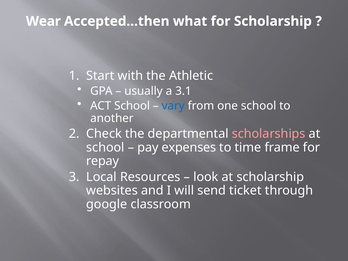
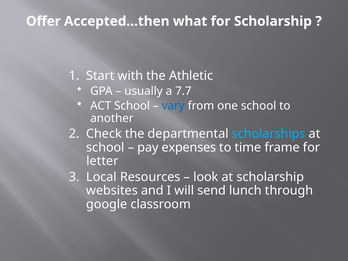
Wear: Wear -> Offer
3.1: 3.1 -> 7.7
scholarships colour: pink -> light blue
repay: repay -> letter
ticket: ticket -> lunch
